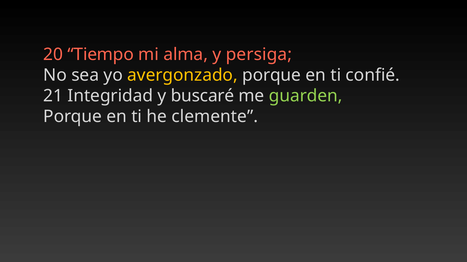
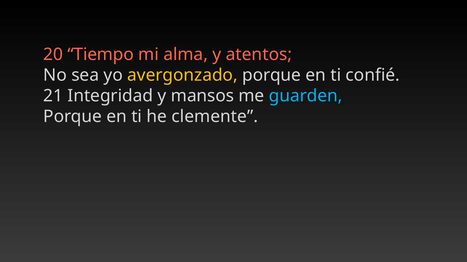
persiga: persiga -> atentos
buscaré: buscaré -> mansos
guarden colour: light green -> light blue
